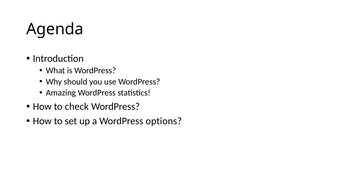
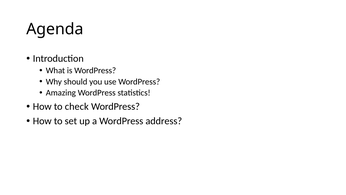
options: options -> address
